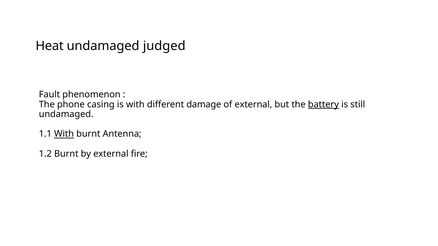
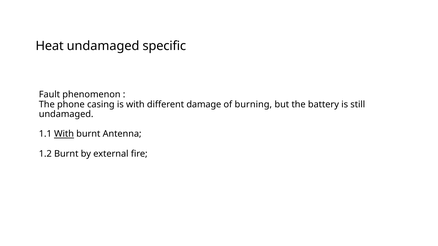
judged: judged -> specific
of external: external -> burning
battery underline: present -> none
